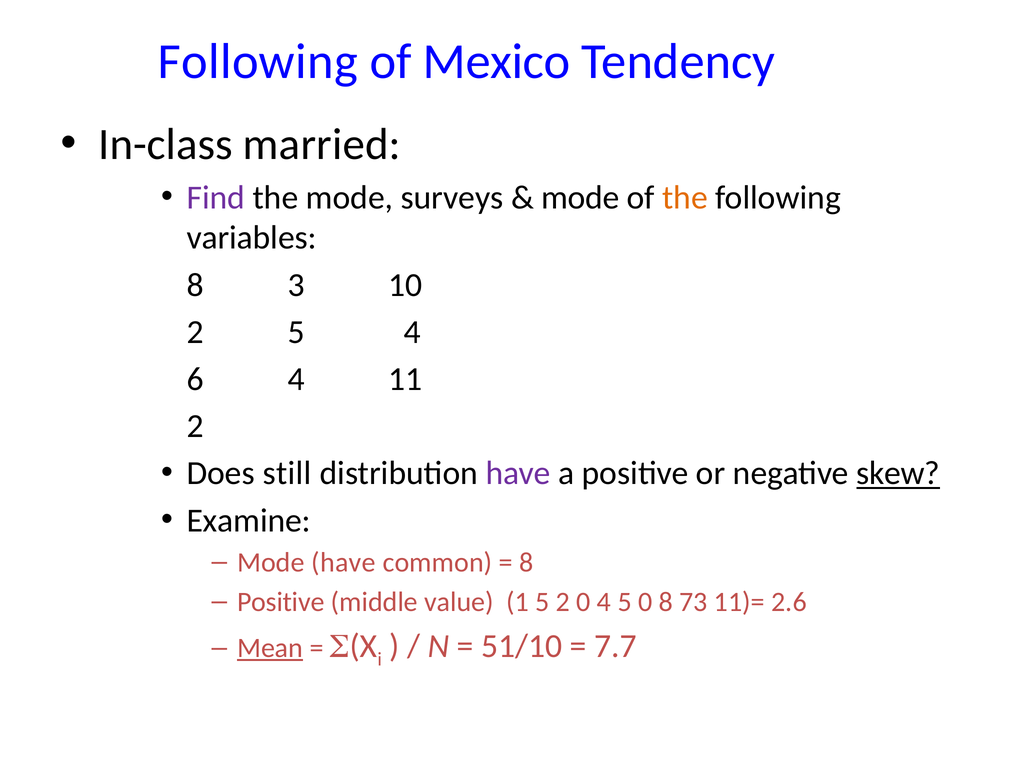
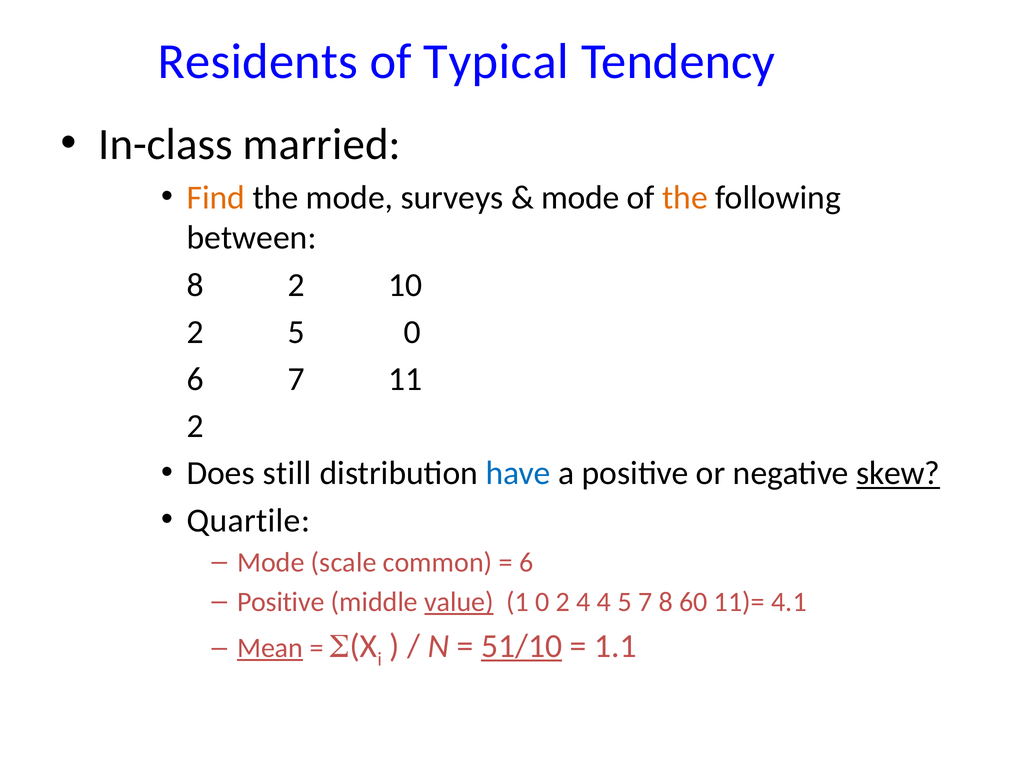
Following at (258, 62): Following -> Residents
Mexico: Mexico -> Typical
Find colour: purple -> orange
variables: variables -> between
8 3: 3 -> 2
5 4: 4 -> 0
6 4: 4 -> 7
have at (518, 473) colour: purple -> blue
Examine: Examine -> Quartile
Mode have: have -> scale
8 at (526, 562): 8 -> 6
value underline: none -> present
1 5: 5 -> 0
2 0: 0 -> 4
5 0: 0 -> 7
73: 73 -> 60
2.6: 2.6 -> 4.1
51/10 underline: none -> present
7.7: 7.7 -> 1.1
